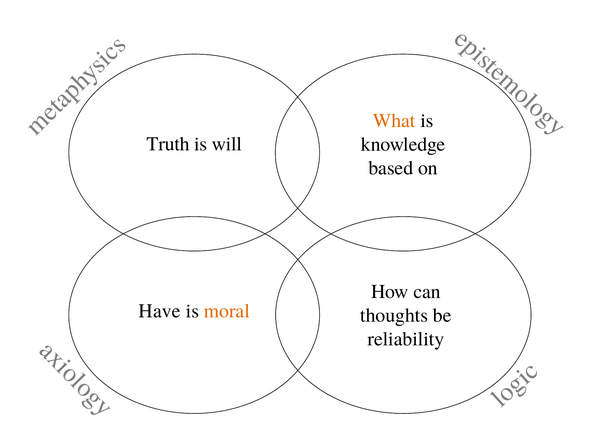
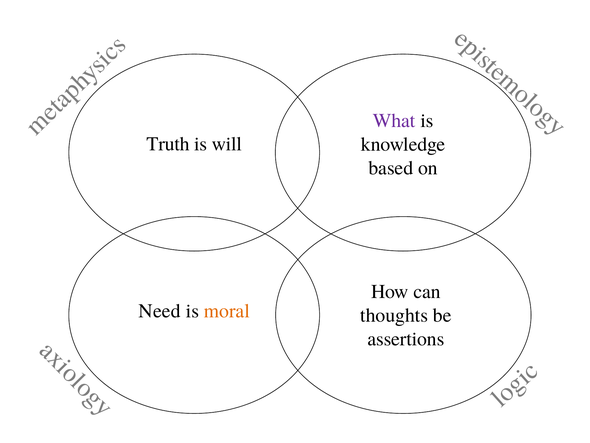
What colour: orange -> purple
Have: Have -> Need
reliability: reliability -> assertions
